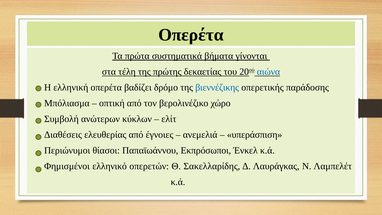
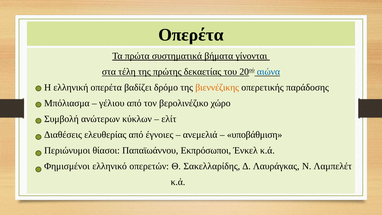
βιεννέζικης colour: blue -> orange
οπτική: οπτική -> γέλιου
υπεράσπιση: υπεράσπιση -> υποβάθμιση
